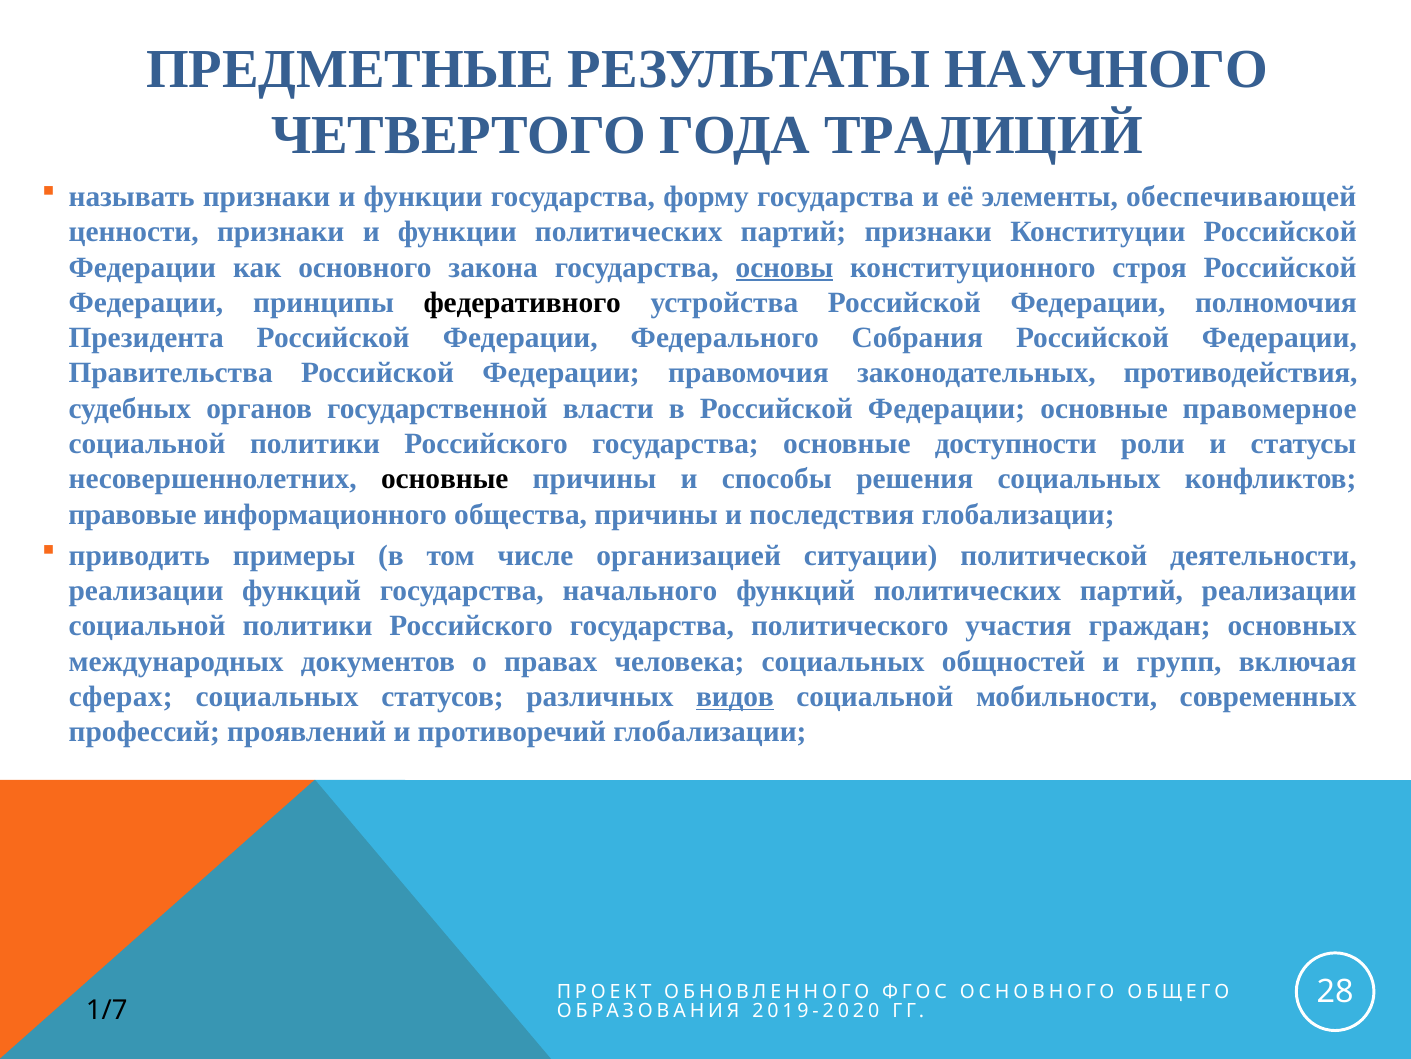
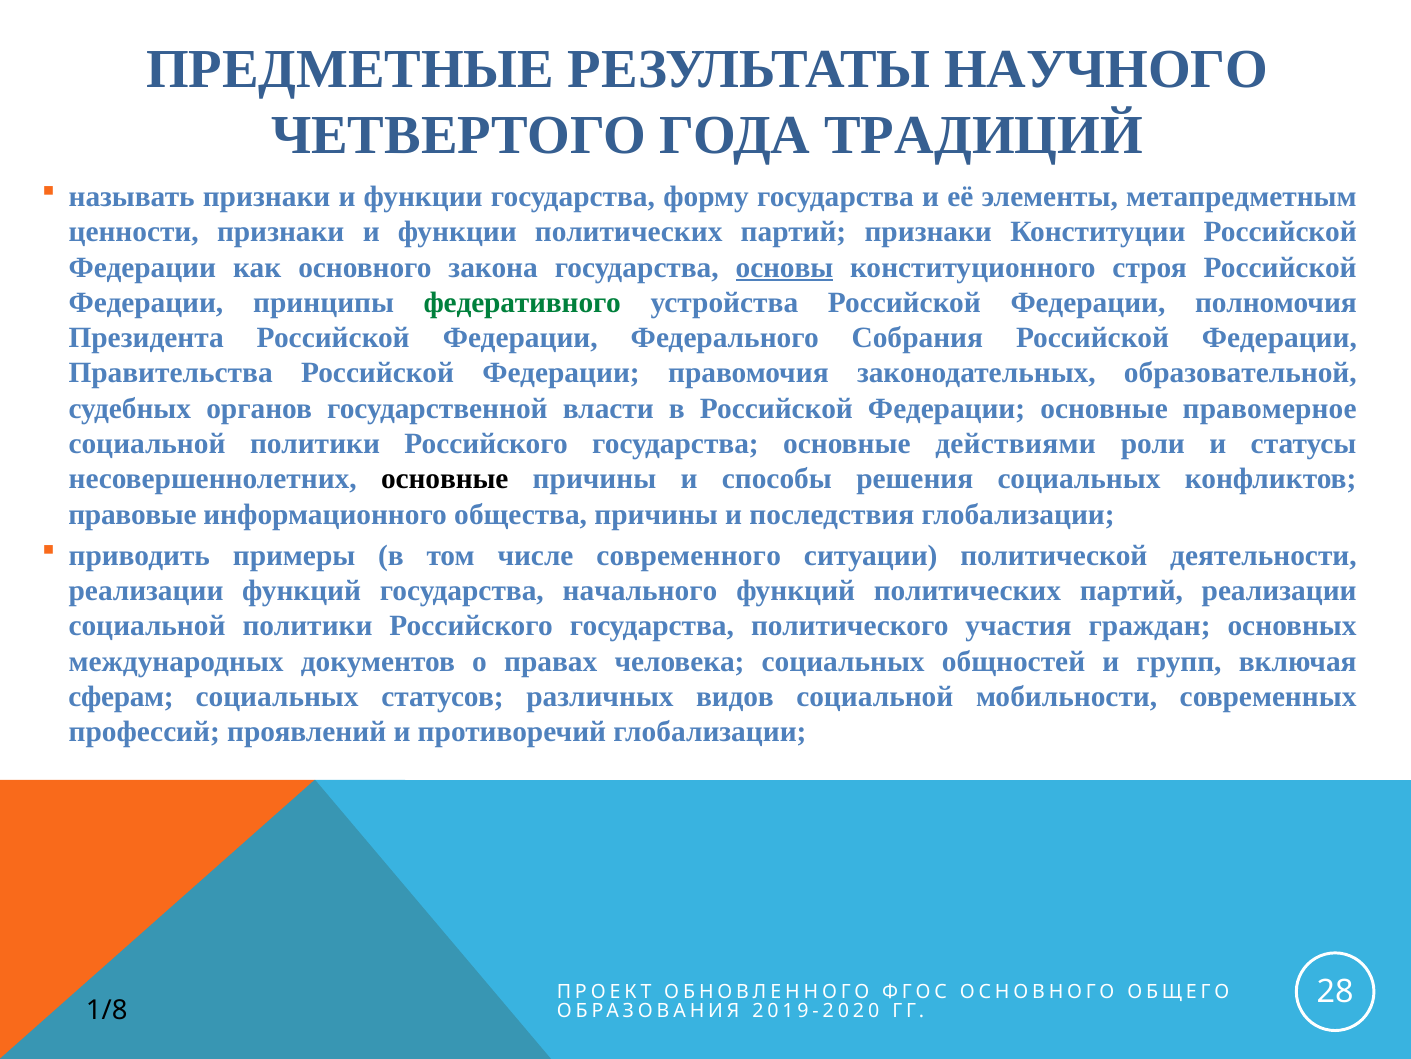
обеспечивающей: обеспечивающей -> метапредметным
федеративного colour: black -> green
противодействия: противодействия -> образовательной
доступности: доступности -> действиями
организацией: организацией -> современного
сферах: сферах -> сферам
видов underline: present -> none
1/7: 1/7 -> 1/8
